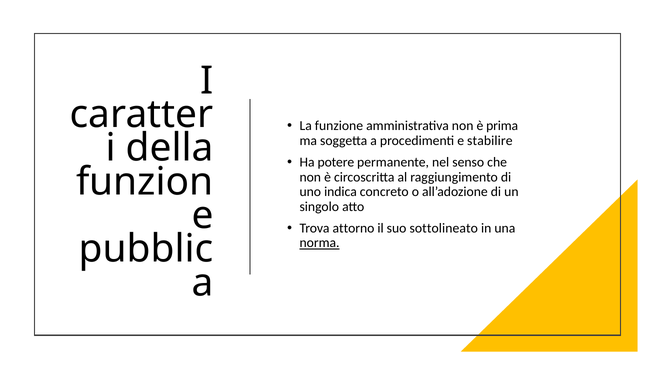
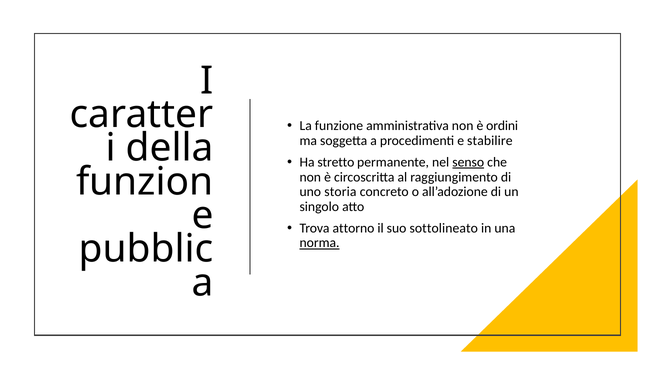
prima: prima -> ordini
potere: potere -> stretto
senso underline: none -> present
indica: indica -> storia
